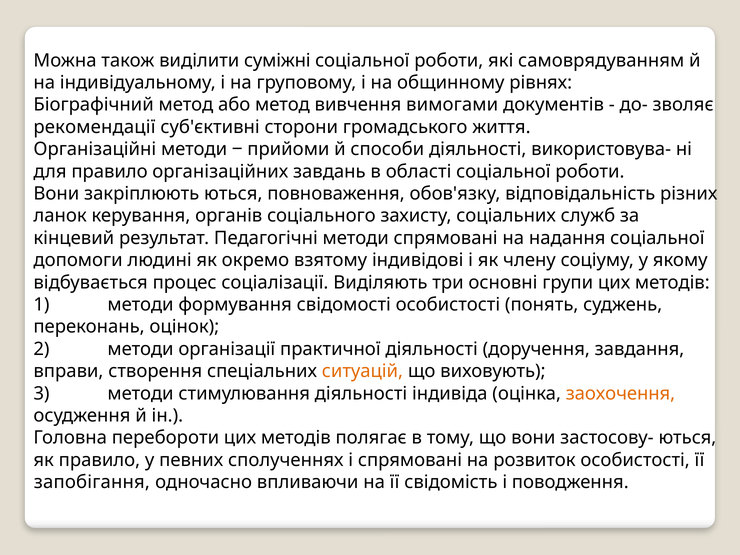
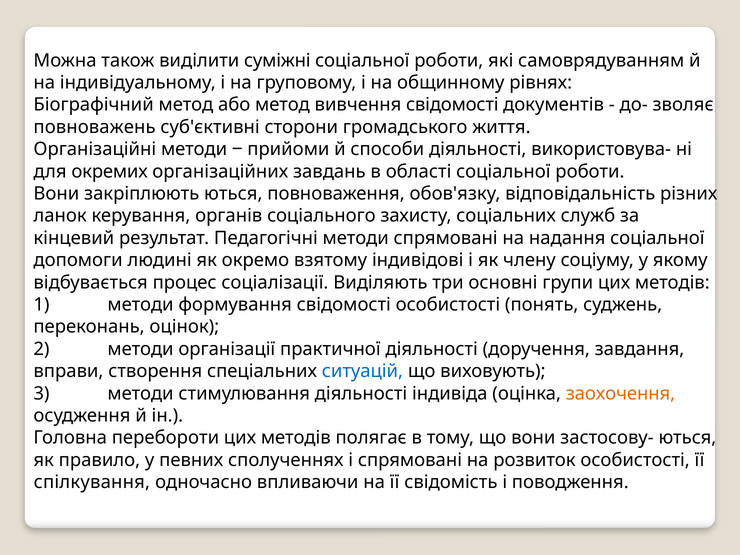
вивчення вимогами: вимогами -> свідомості
рекомендації: рекомендації -> повноважень
для правило: правило -> окремих
ситуацій colour: orange -> blue
запобігання: запобігання -> спілкування
